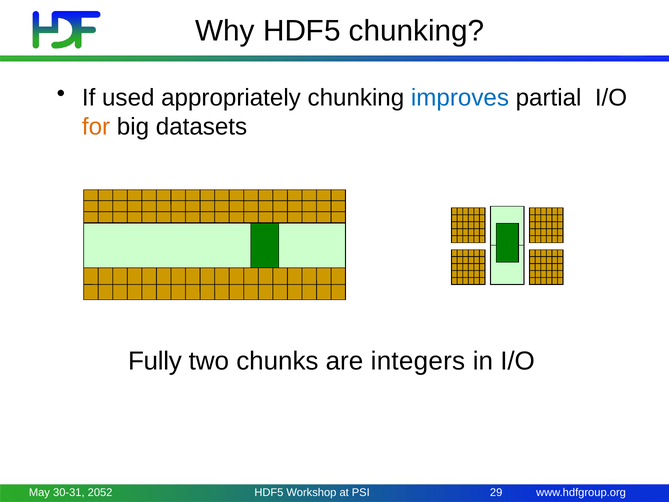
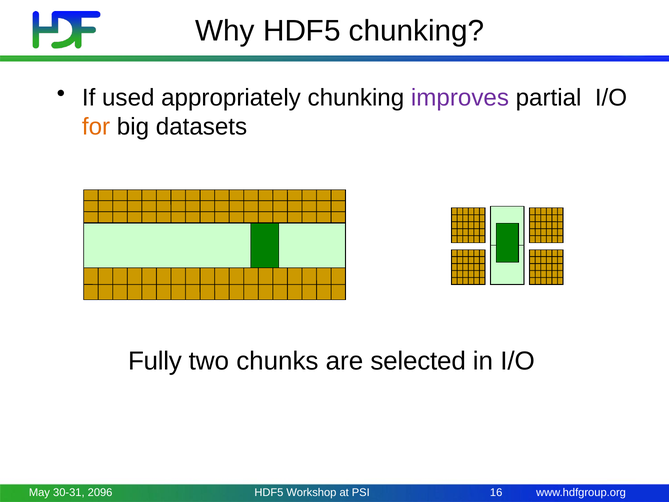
improves colour: blue -> purple
integers: integers -> selected
2052: 2052 -> 2096
29: 29 -> 16
